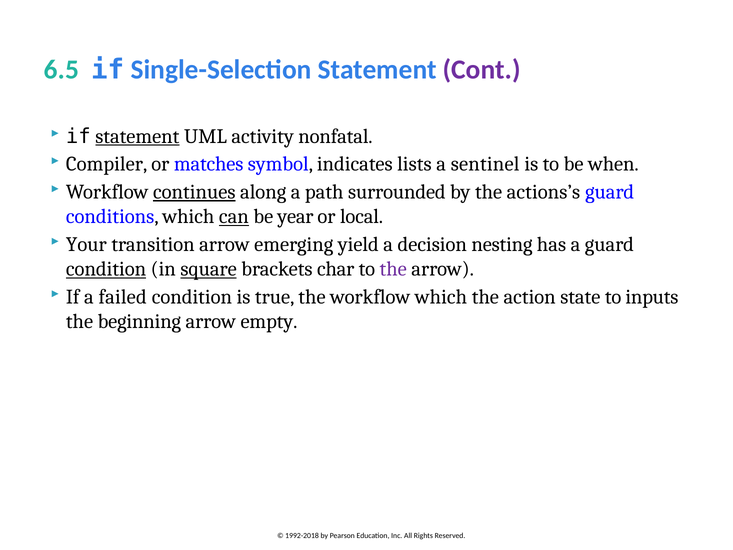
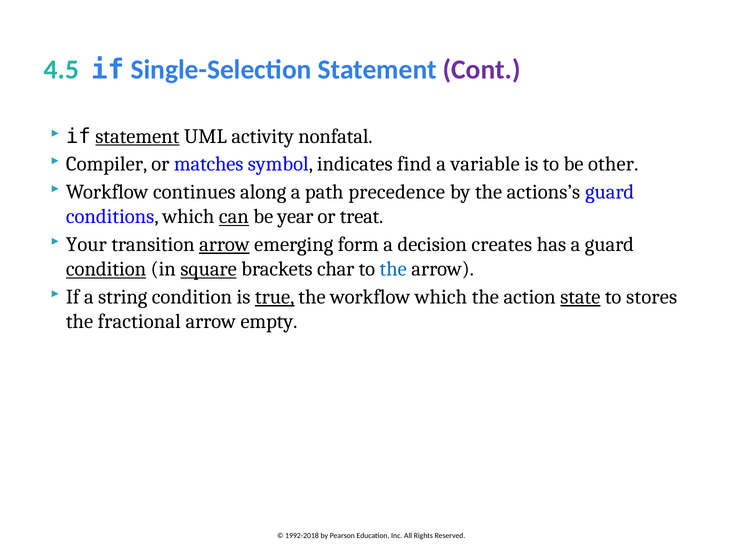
6.5: 6.5 -> 4.5
lists: lists -> find
sentinel: sentinel -> variable
when: when -> other
continues underline: present -> none
surrounded: surrounded -> precedence
local: local -> treat
arrow at (224, 244) underline: none -> present
yield: yield -> form
nesting: nesting -> creates
the at (393, 269) colour: purple -> blue
failed: failed -> string
true underline: none -> present
state underline: none -> present
inputs: inputs -> stores
beginning: beginning -> fractional
